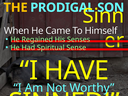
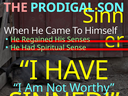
THE colour: yellow -> pink
